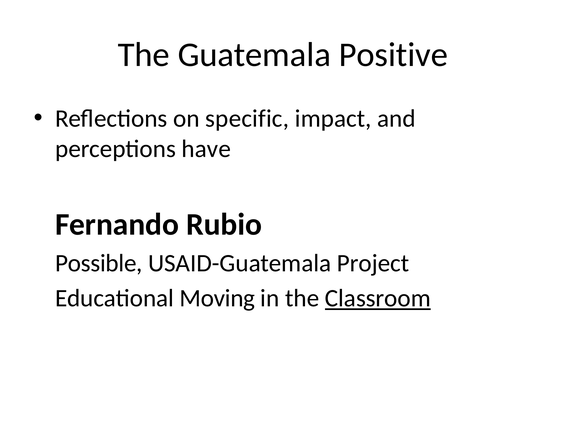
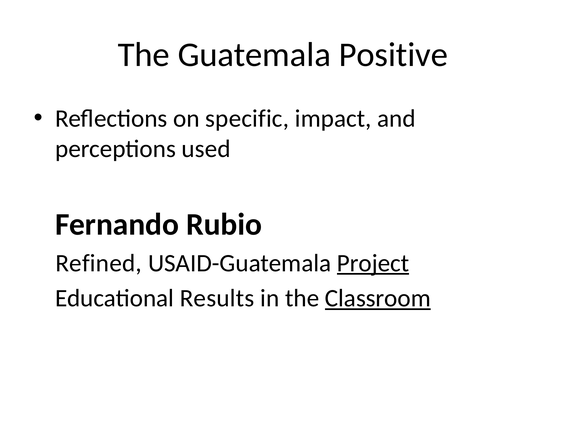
have: have -> used
Possible: Possible -> Refined
Project underline: none -> present
Moving: Moving -> Results
